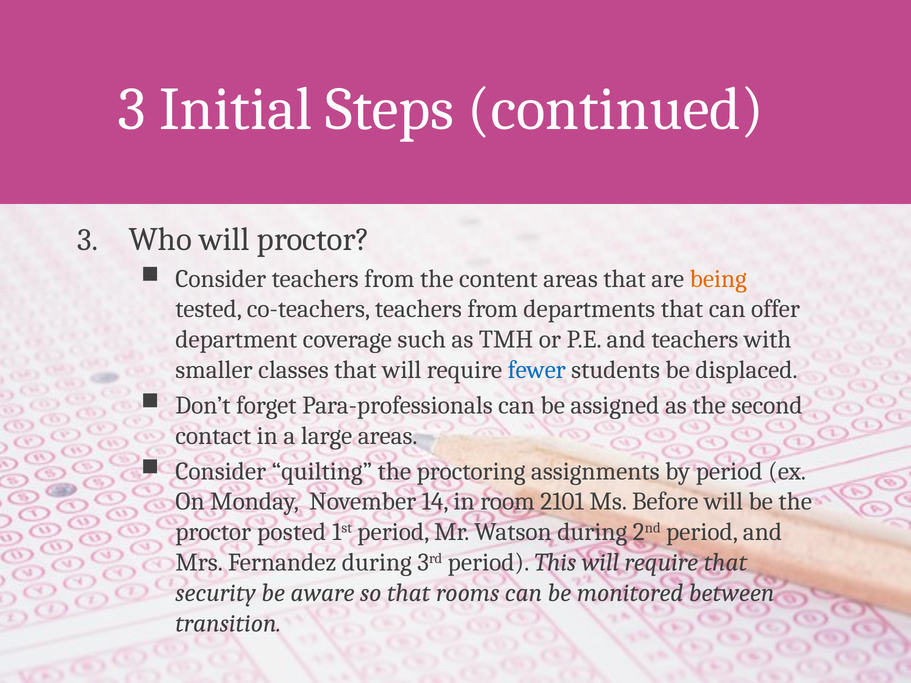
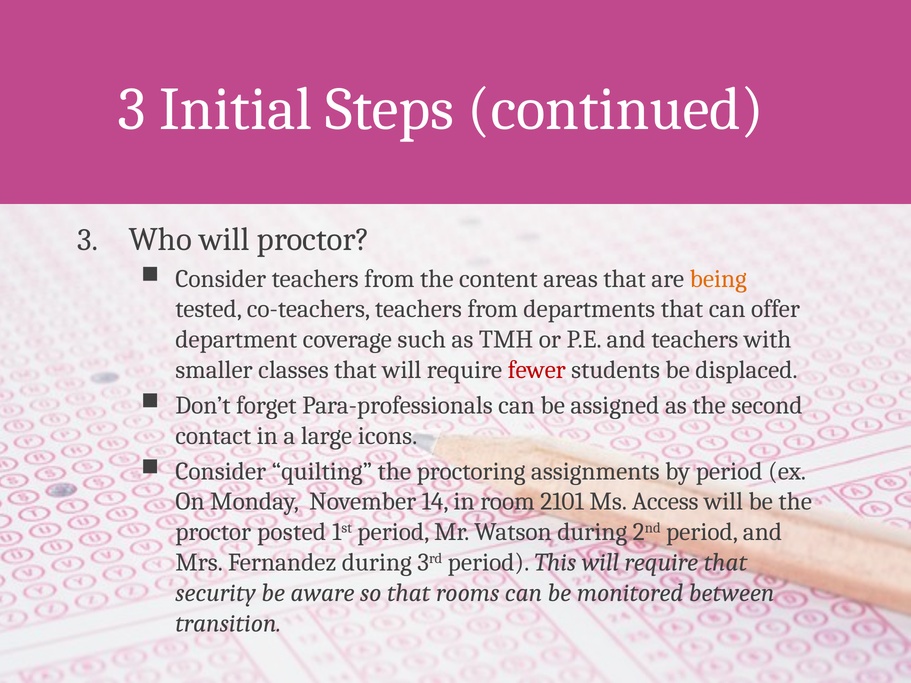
fewer colour: blue -> red
large areas: areas -> icons
Before: Before -> Access
